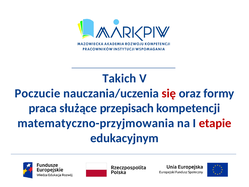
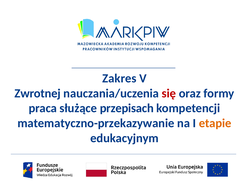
Takich: Takich -> Zakres
Poczucie: Poczucie -> Zwrotnej
matematyczno-przyjmowania: matematyczno-przyjmowania -> matematyczno-przekazywanie
etapie colour: red -> orange
